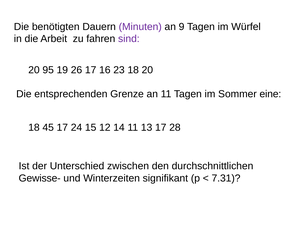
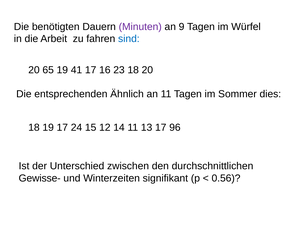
sind colour: purple -> blue
95: 95 -> 65
26: 26 -> 41
Grenze: Grenze -> Ähnlich
eine: eine -> dies
18 45: 45 -> 19
28: 28 -> 96
7.31: 7.31 -> 0.56
